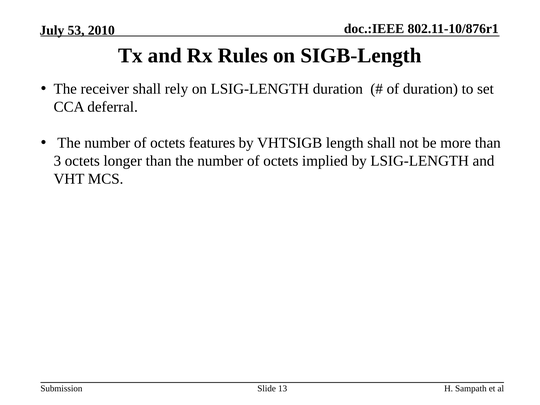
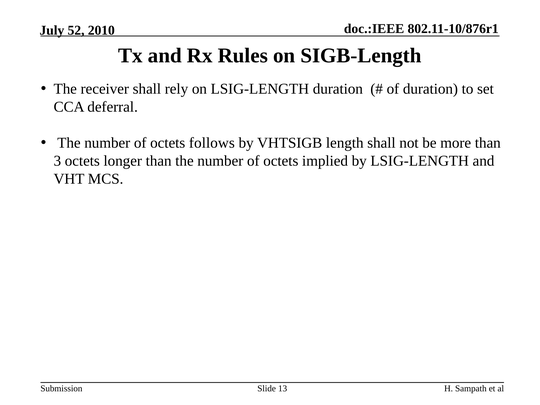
53: 53 -> 52
features: features -> follows
